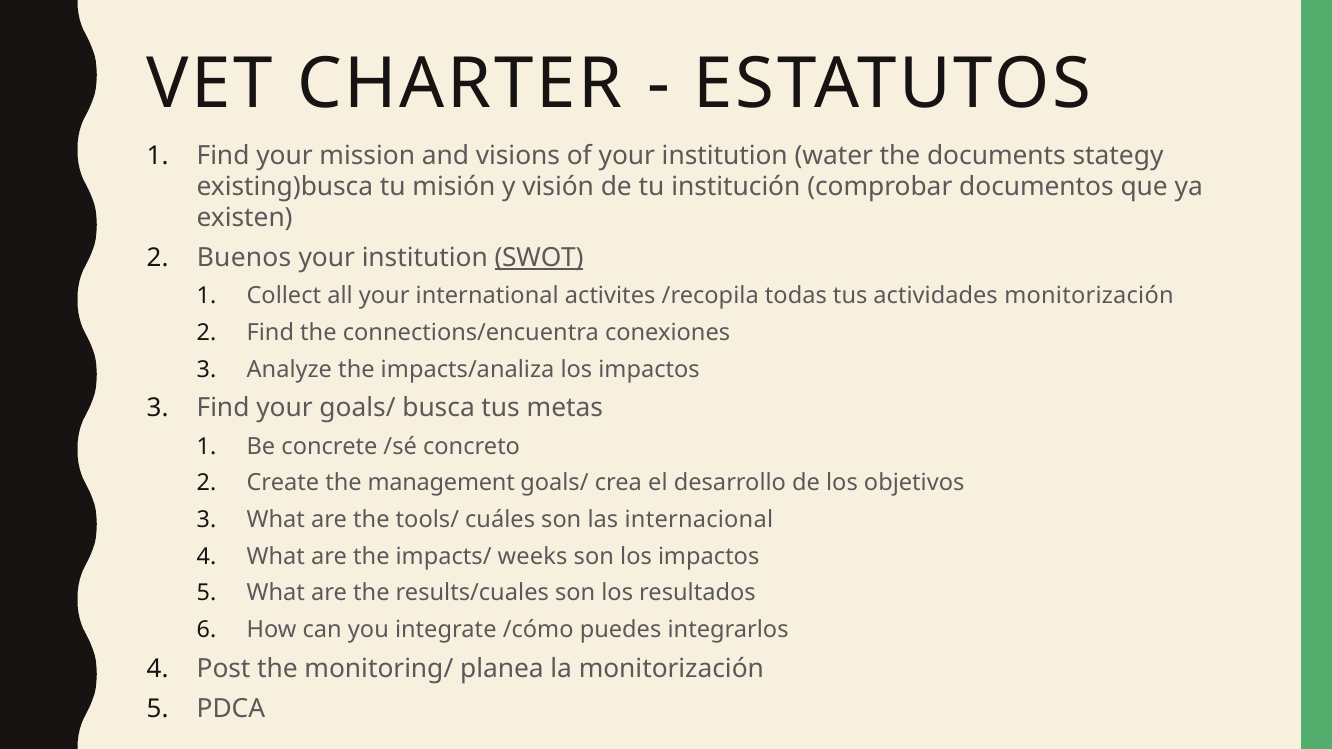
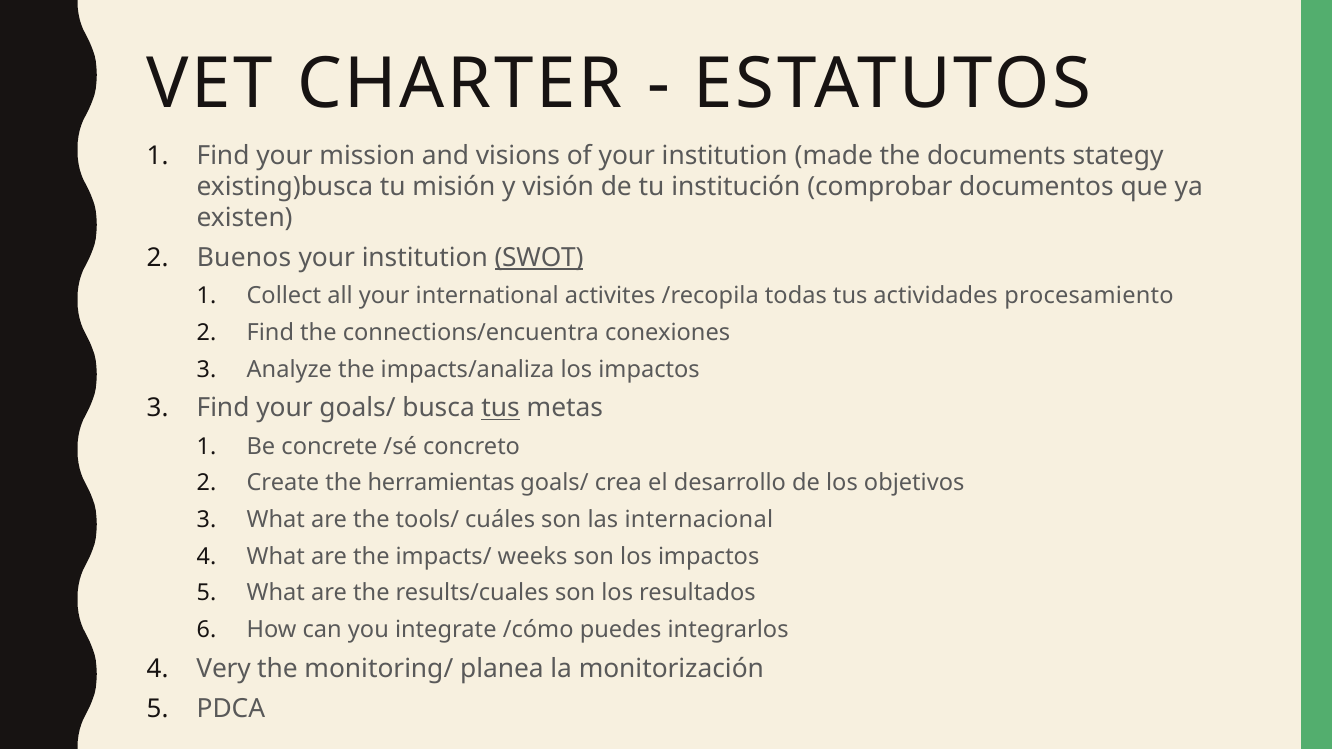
water: water -> made
actividades monitorización: monitorización -> procesamiento
tus at (501, 408) underline: none -> present
management: management -> herramientas
Post: Post -> Very
